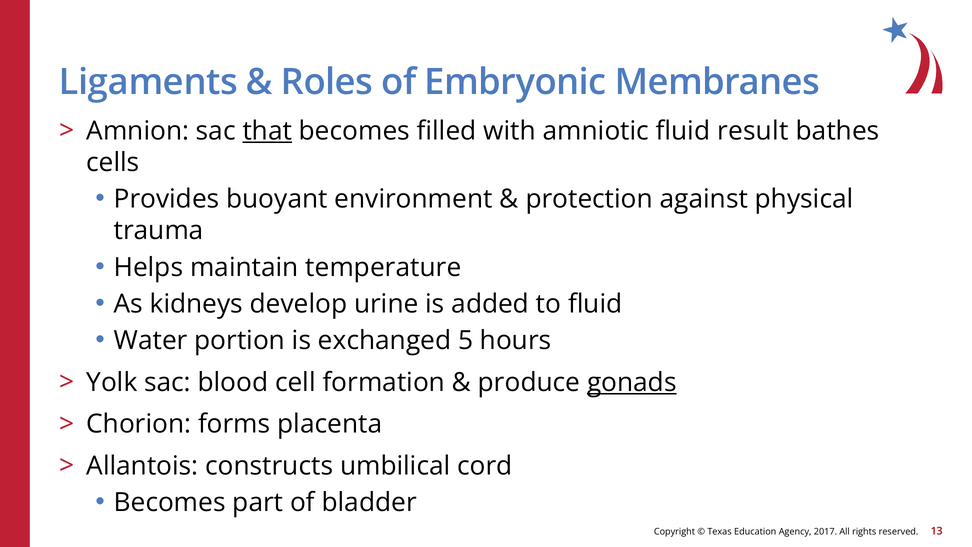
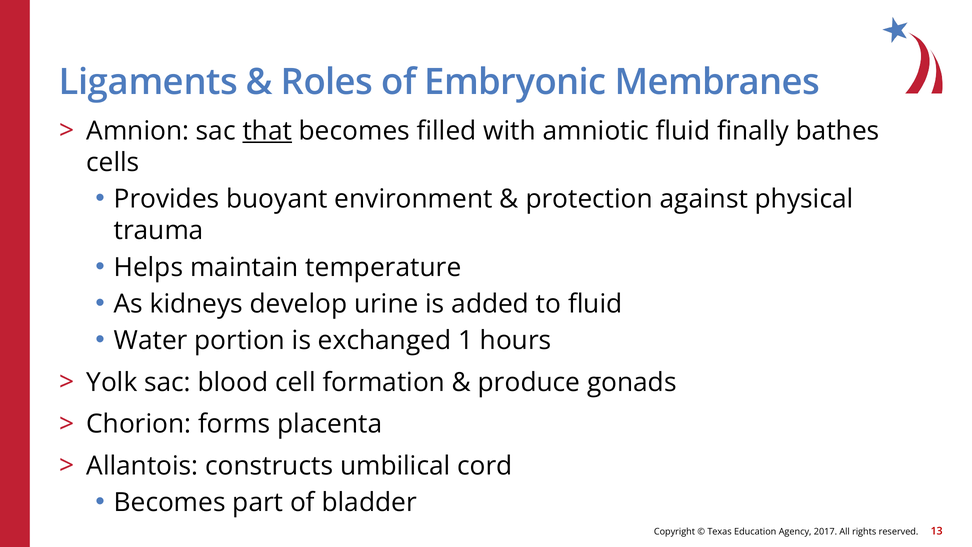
result: result -> finally
5: 5 -> 1
gonads underline: present -> none
